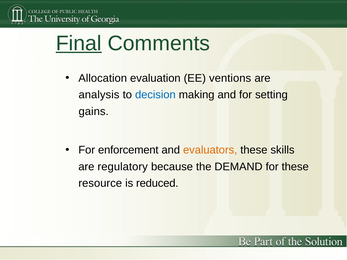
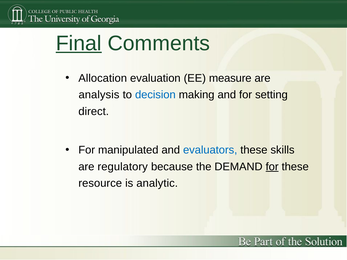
ventions: ventions -> measure
gains: gains -> direct
enforcement: enforcement -> manipulated
evaluators colour: orange -> blue
for at (272, 167) underline: none -> present
reduced: reduced -> analytic
